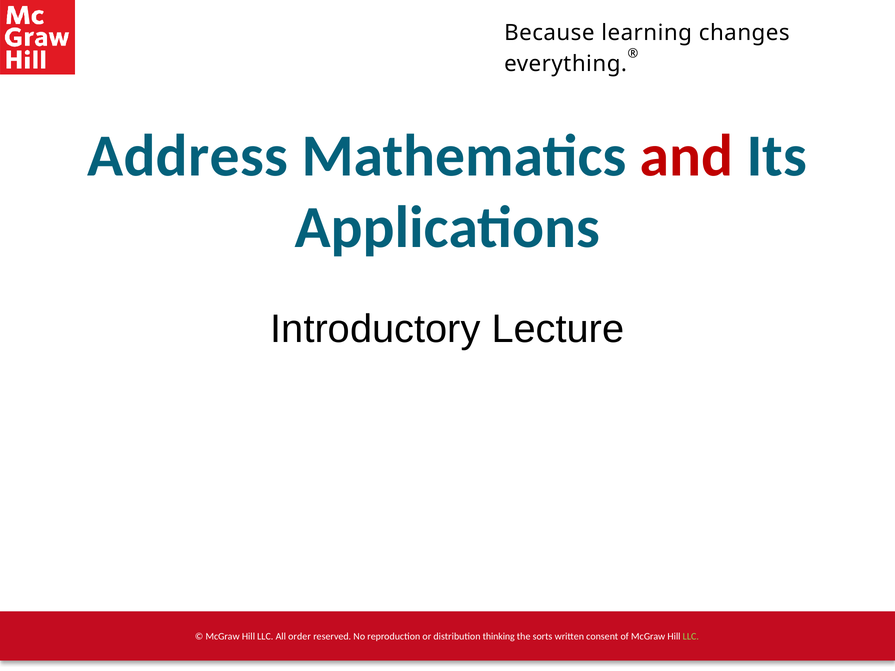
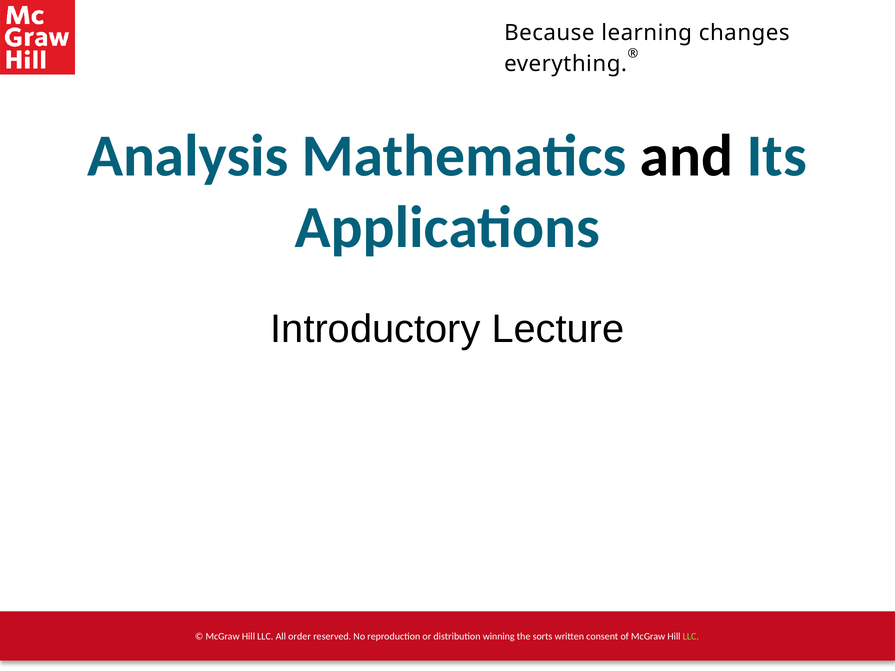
Address: Address -> Analysis
and colour: red -> black
thinking: thinking -> winning
